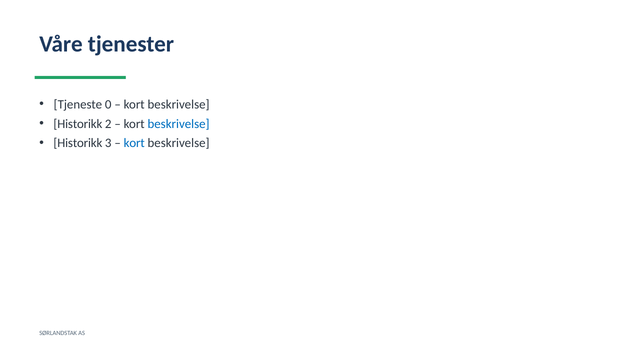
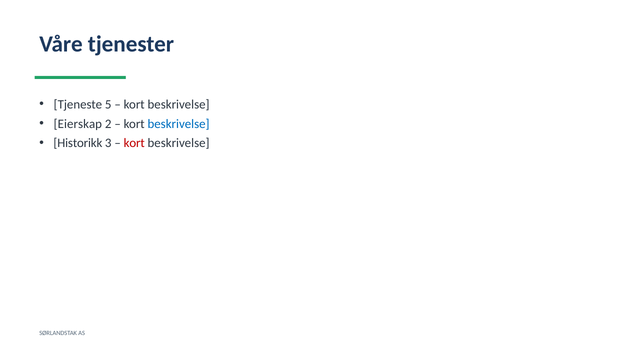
0: 0 -> 5
Historikk at (78, 124): Historikk -> Eierskap
kort at (134, 143) colour: blue -> red
